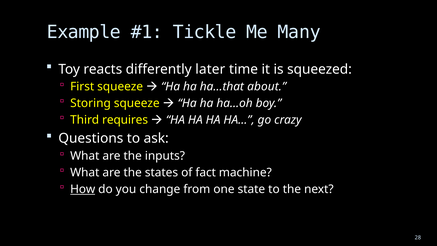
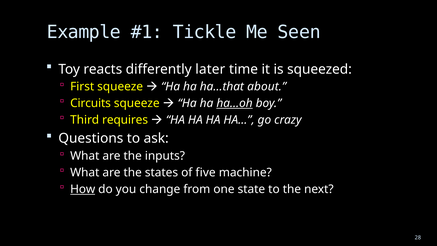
Many: Many -> Seen
Storing: Storing -> Circuits
ha…oh underline: none -> present
fact: fact -> five
